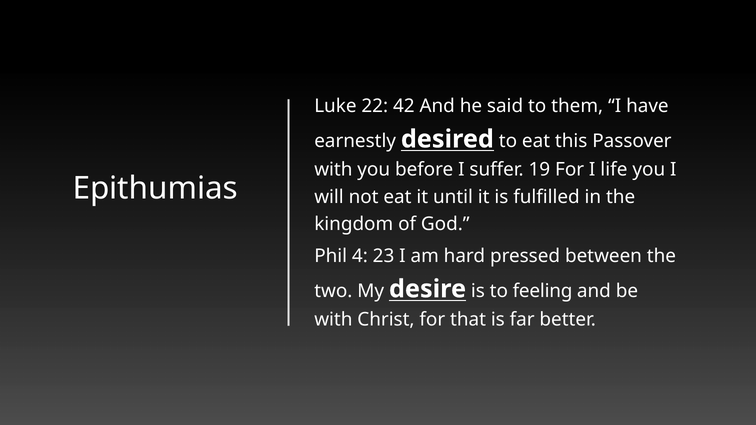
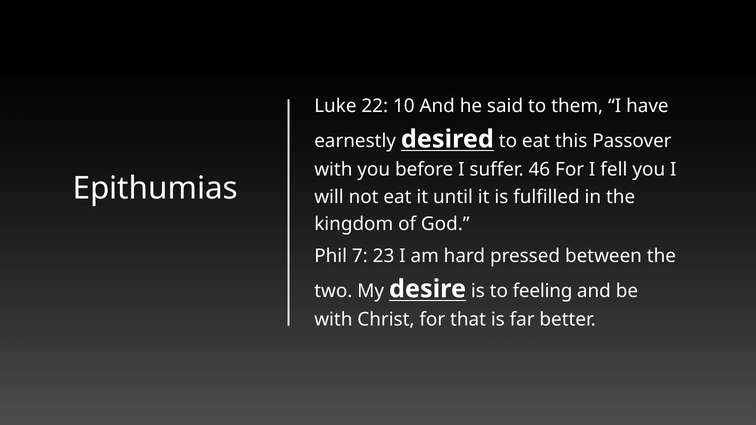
42: 42 -> 10
19: 19 -> 46
life: life -> fell
4: 4 -> 7
